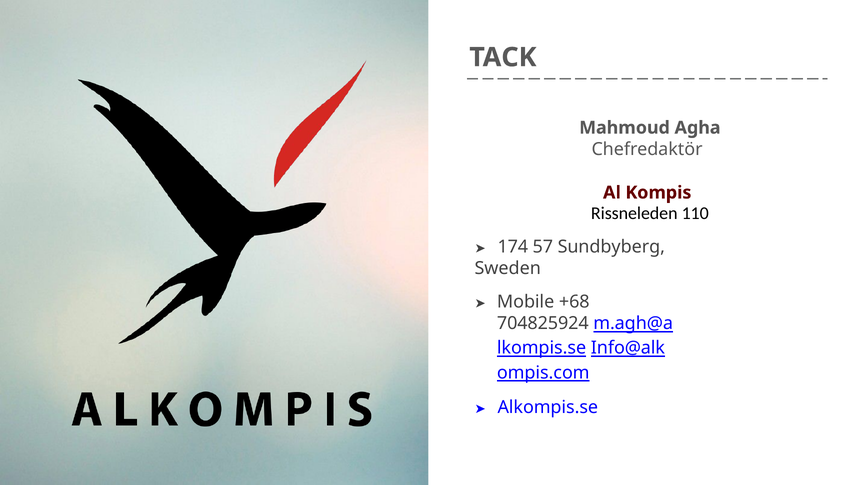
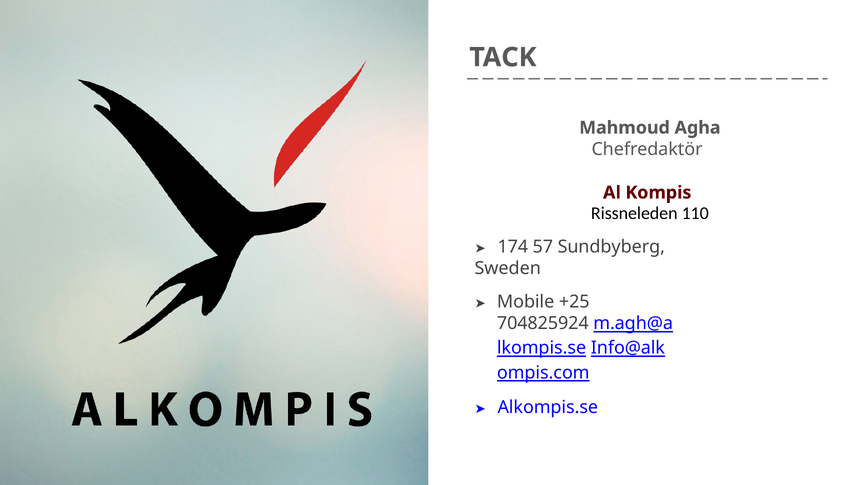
+68: +68 -> +25
